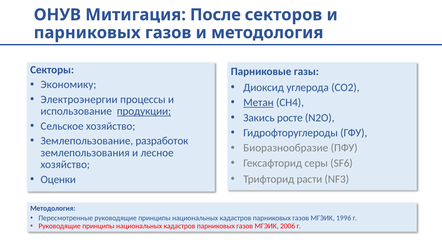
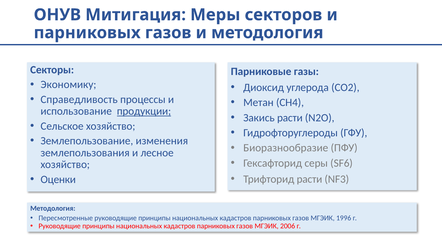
После: После -> Меры
Электроэнергии: Электроэнергии -> Справедливость
Метан underline: present -> none
Закись росте: росте -> расти
разработок: разработок -> изменения
